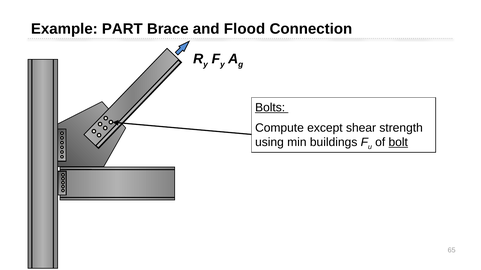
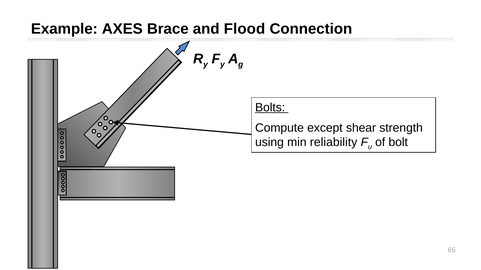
PART: PART -> AXES
buildings: buildings -> reliability
bolt underline: present -> none
